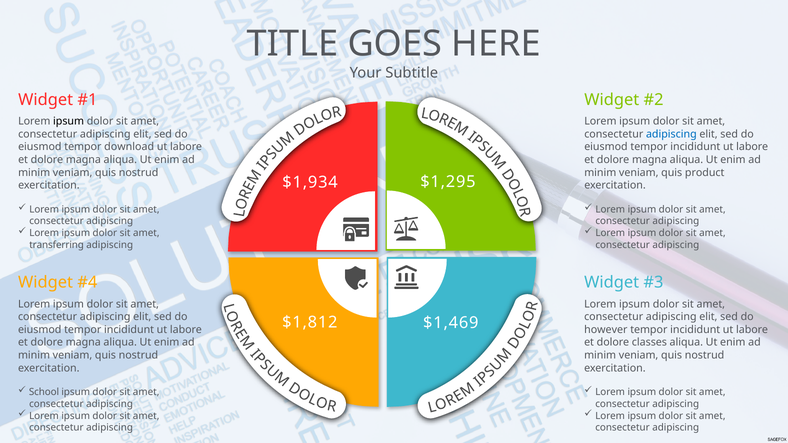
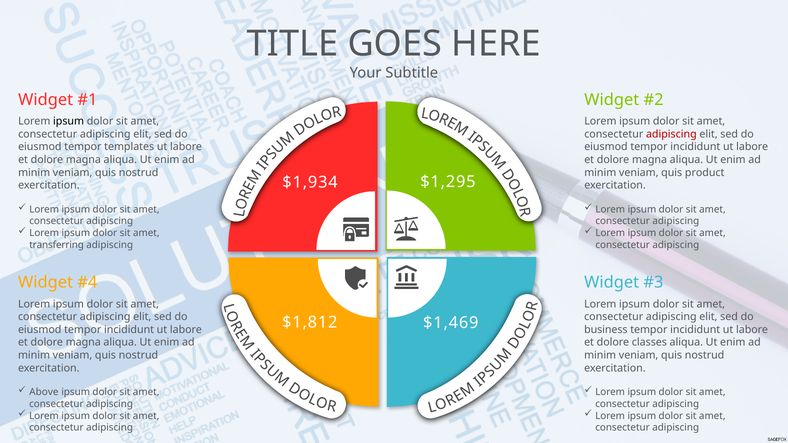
adipiscing at (671, 134) colour: blue -> red
download: download -> templates
however: however -> business
School: School -> Above
